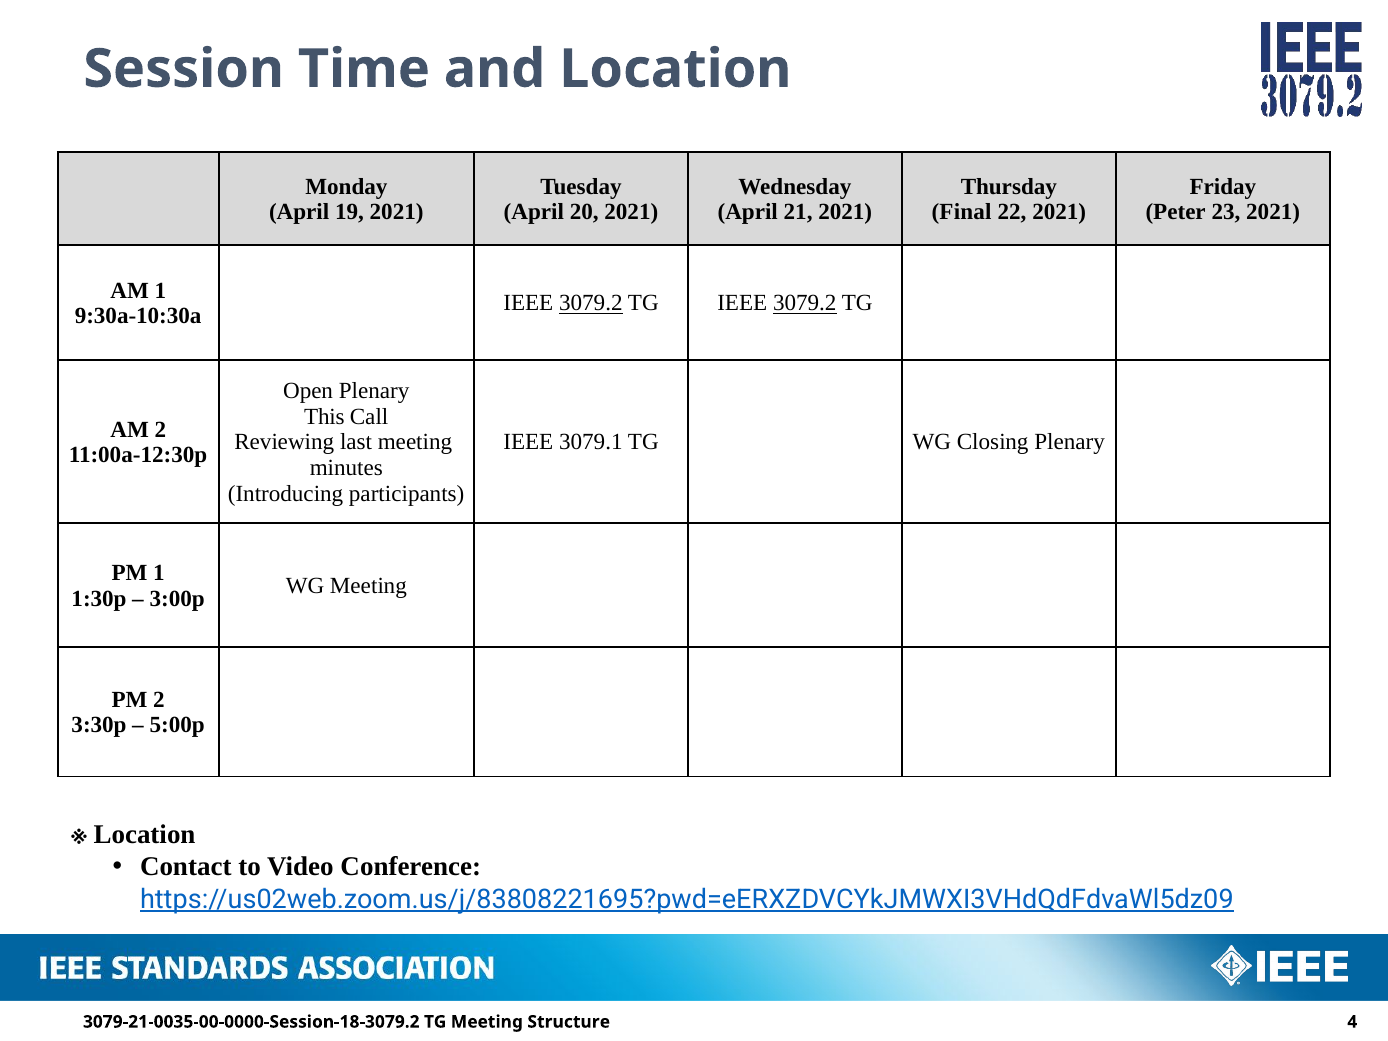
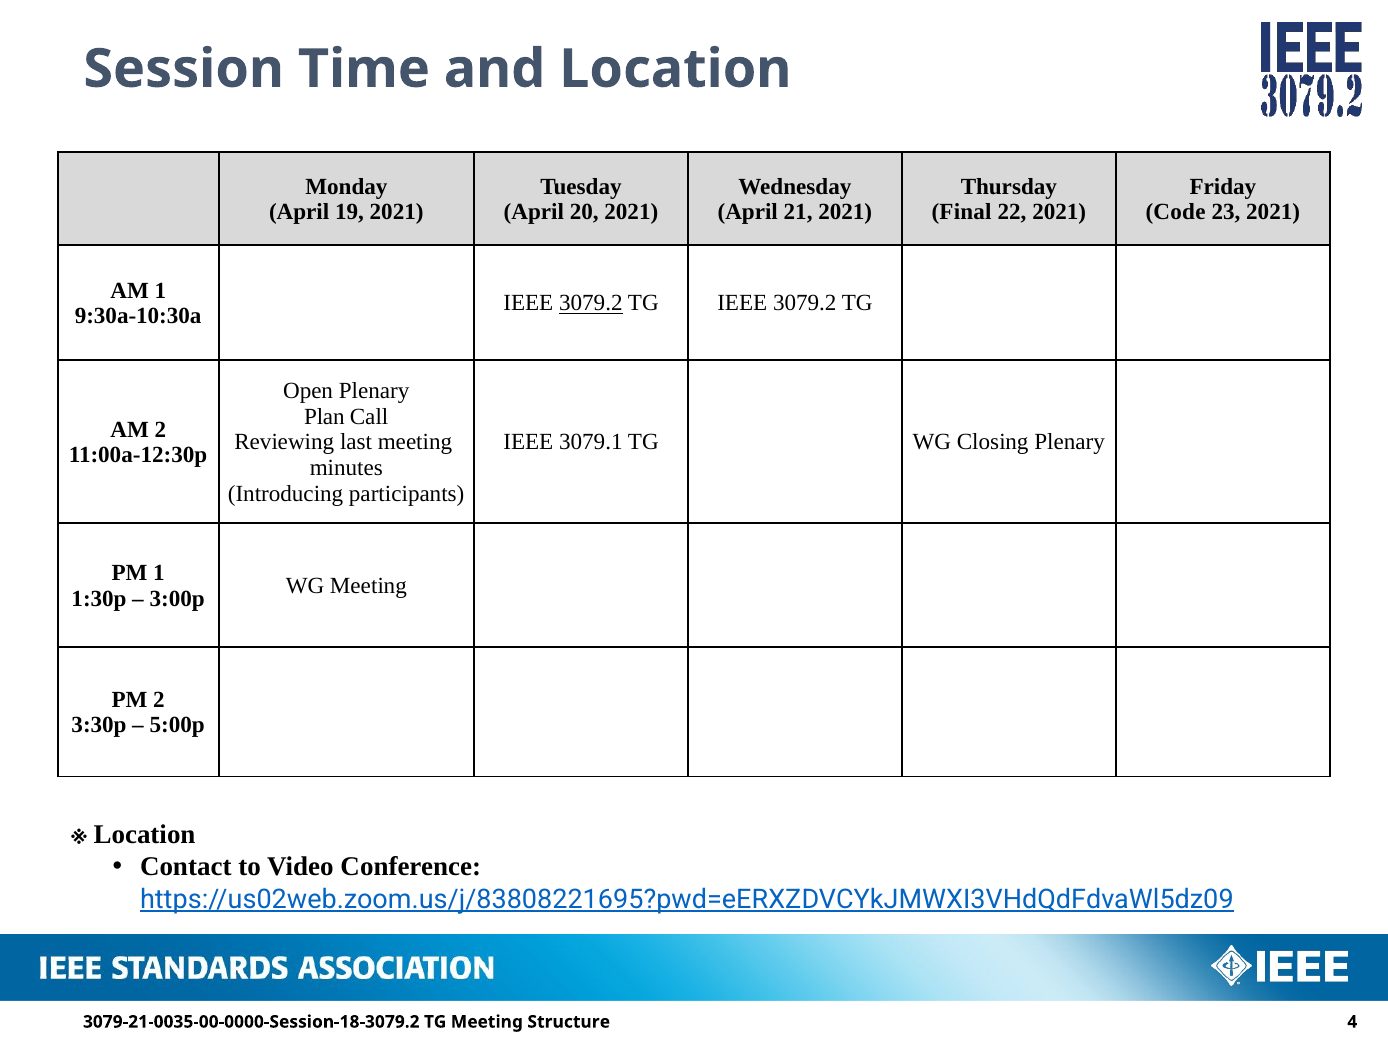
Peter: Peter -> Code
3079.2 at (805, 303) underline: present -> none
This: This -> Plan
